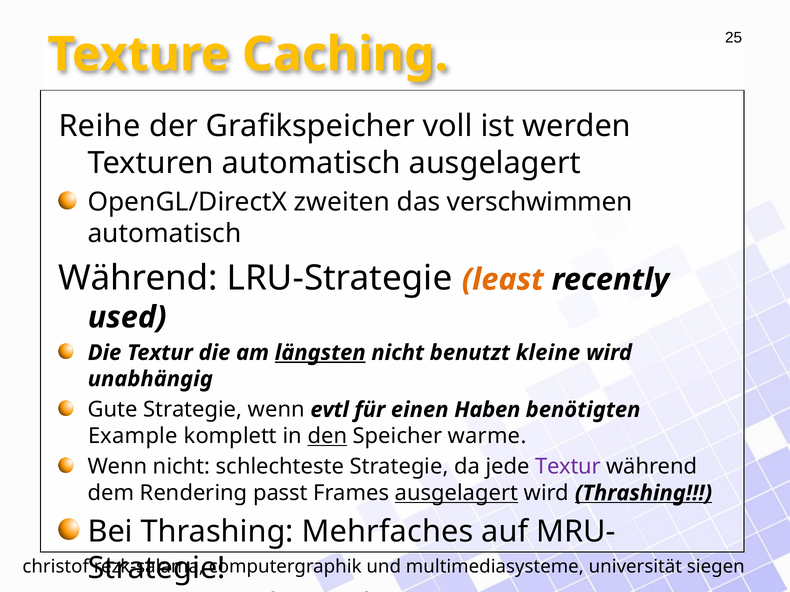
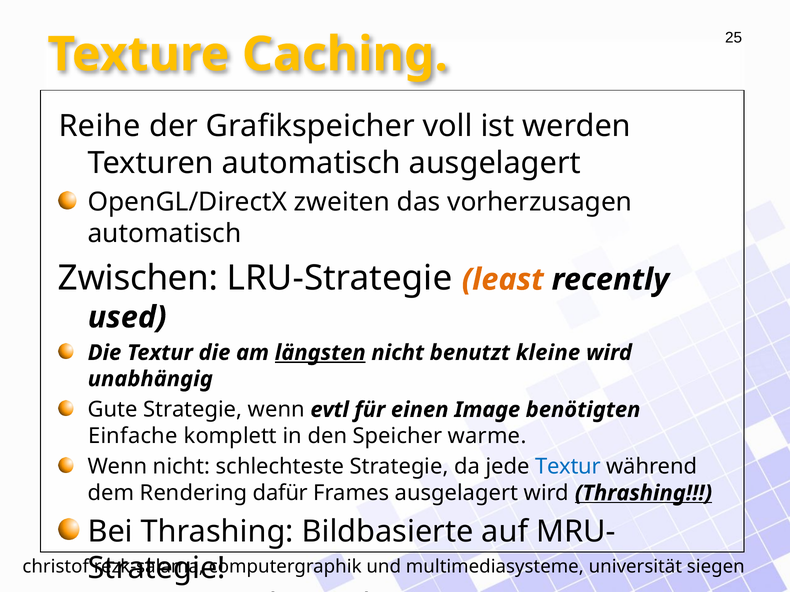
verschwimmen: verschwimmen -> vorherzusagen
Während at (138, 278): Während -> Zwischen
Haben: Haben -> Image
Example: Example -> Einfache
den underline: present -> none
Textur at (568, 467) colour: purple -> blue
passt: passt -> dafür
ausgelagert at (457, 493) underline: present -> none
Mehrfaches: Mehrfaches -> Bildbasierte
